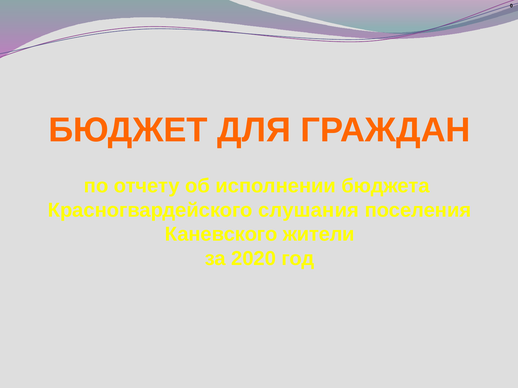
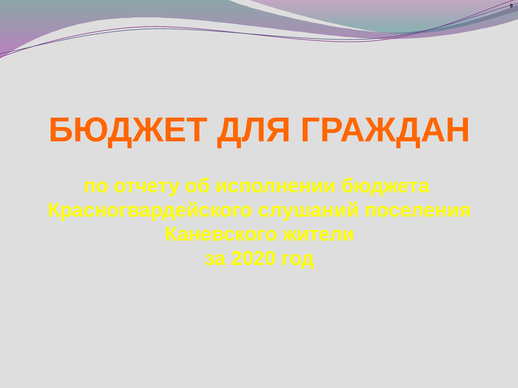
слушания: слушания -> слушаний
